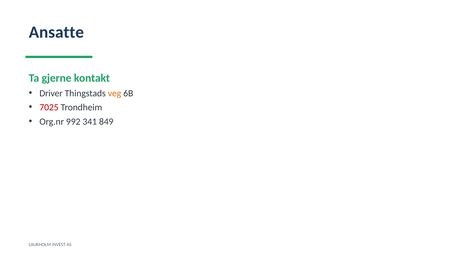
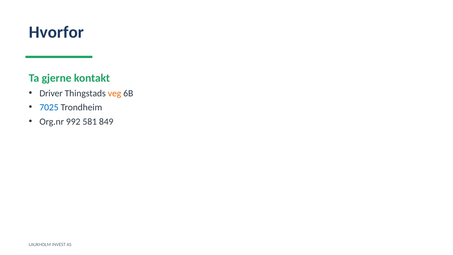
Ansatte: Ansatte -> Hvorfor
7025 colour: red -> blue
341: 341 -> 581
